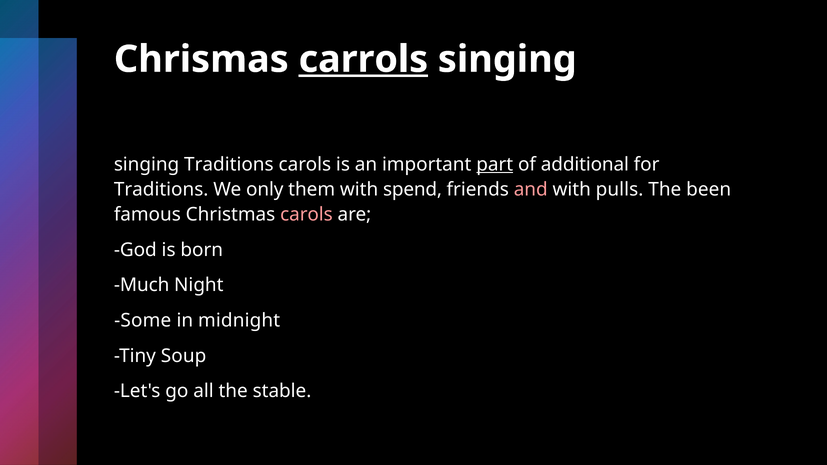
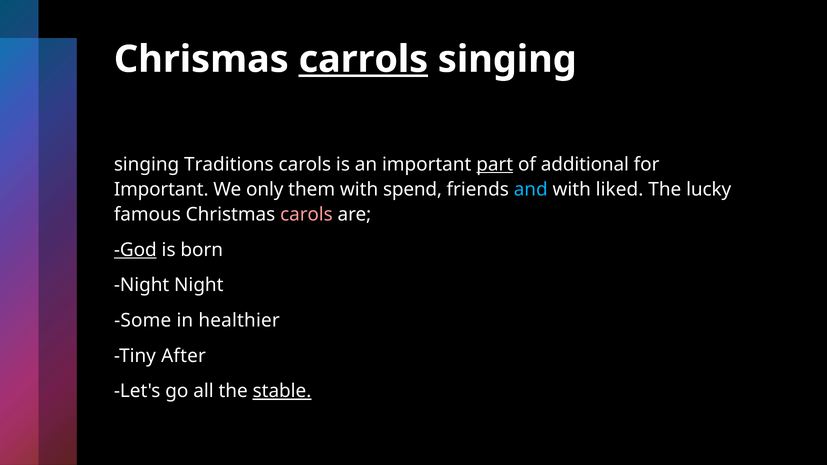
Traditions at (161, 190): Traditions -> Important
and colour: pink -> light blue
pulls: pulls -> liked
been: been -> lucky
God underline: none -> present
Much at (142, 285): Much -> Night
midnight: midnight -> healthier
Soup: Soup -> After
stable underline: none -> present
